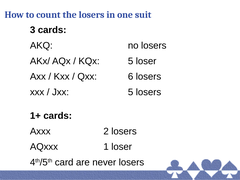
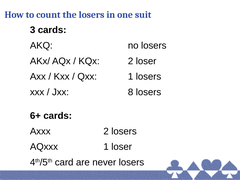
KQx 5: 5 -> 2
Qxx 6: 6 -> 1
Jxx 5: 5 -> 8
1+: 1+ -> 6+
